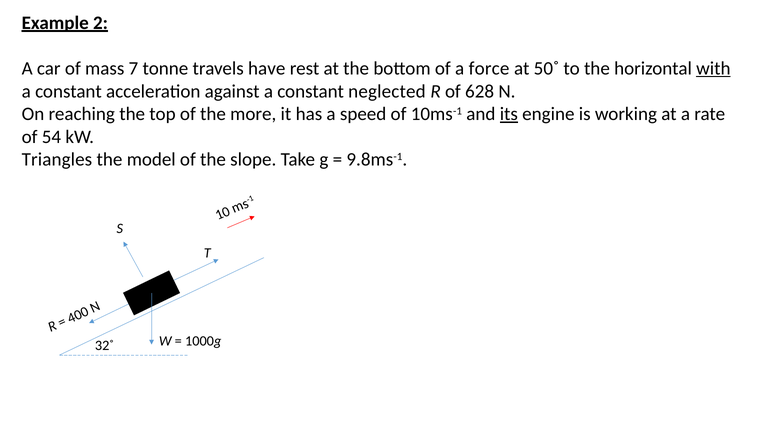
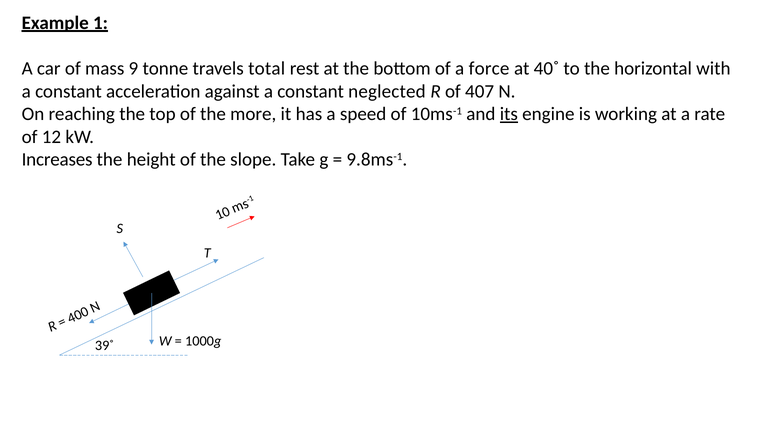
Example 2: 2 -> 1
7: 7 -> 9
have: have -> total
50˚: 50˚ -> 40˚
with underline: present -> none
628: 628 -> 407
54: 54 -> 12
Triangles: Triangles -> Increases
model: model -> height
32˚: 32˚ -> 39˚
